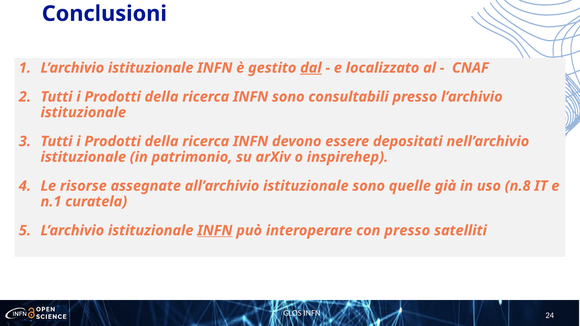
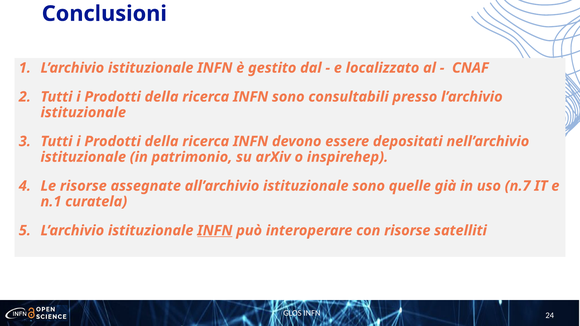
dal underline: present -> none
n.8: n.8 -> n.7
con presso: presso -> risorse
